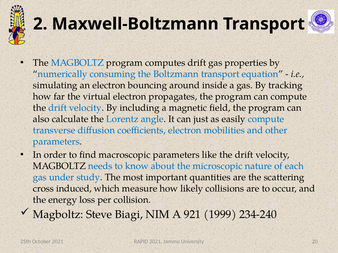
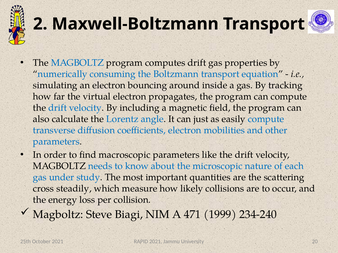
induced: induced -> steadily
921: 921 -> 471
